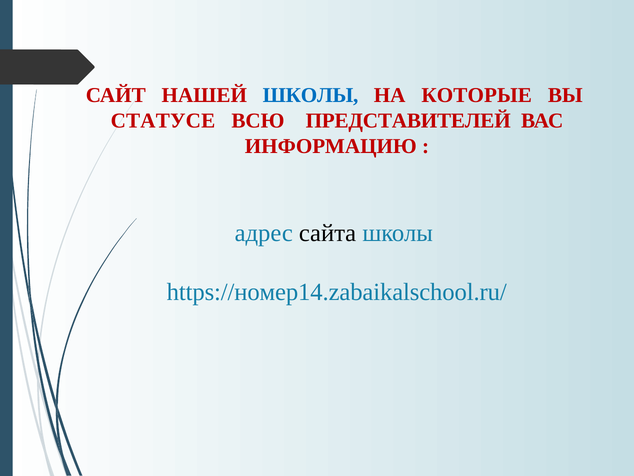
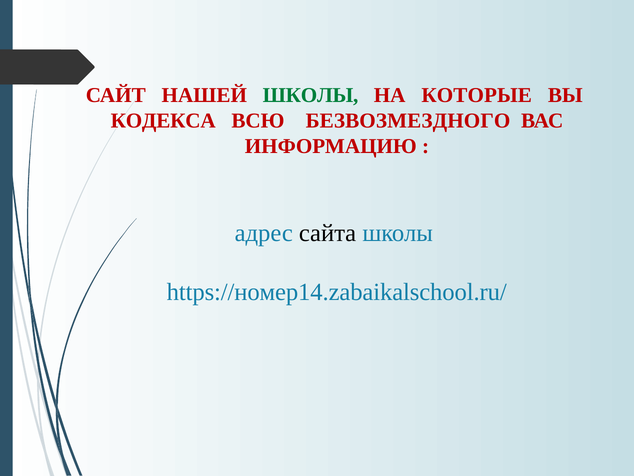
ШКОЛЫ at (311, 95) colour: blue -> green
СТАТУСЕ: СТАТУСЕ -> КОДЕКСА
ПРЕДСТАВИТЕЛЕЙ: ПРЕДСТАВИТЕЛЕЙ -> БЕЗВОЗМЕЗДНОГО
